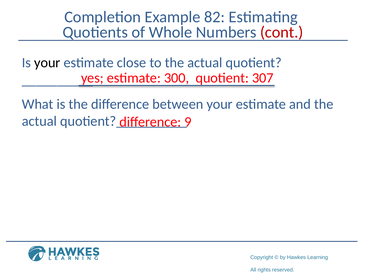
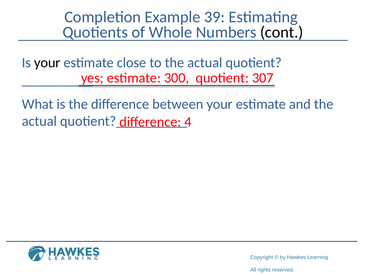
82: 82 -> 39
cont colour: red -> black
9: 9 -> 4
